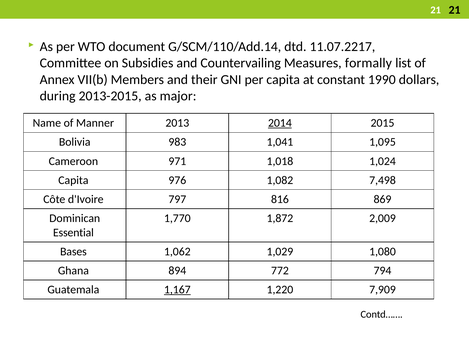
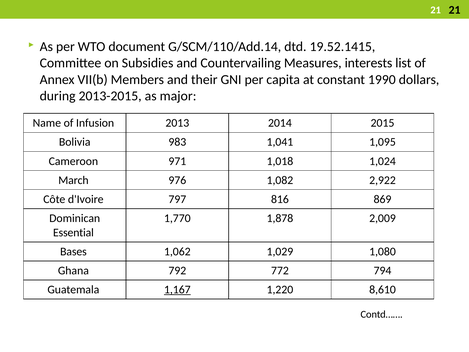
11.07.2217: 11.07.2217 -> 19.52.1415
formally: formally -> interests
Manner: Manner -> Infusion
2014 underline: present -> none
Capita at (73, 180): Capita -> March
7,498: 7,498 -> 2,922
1,872: 1,872 -> 1,878
894: 894 -> 792
7,909: 7,909 -> 8,610
